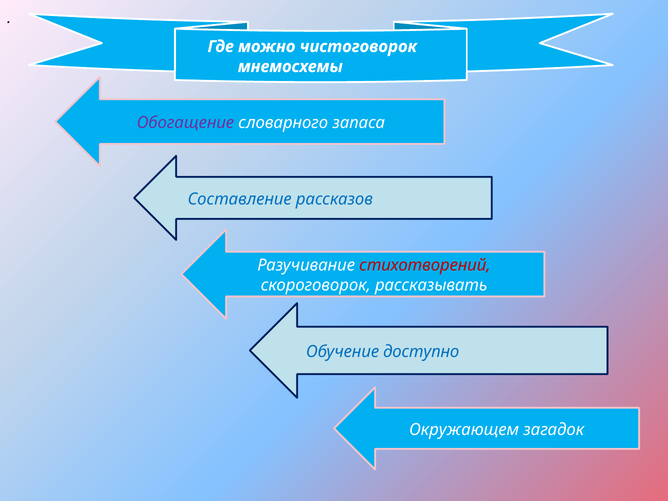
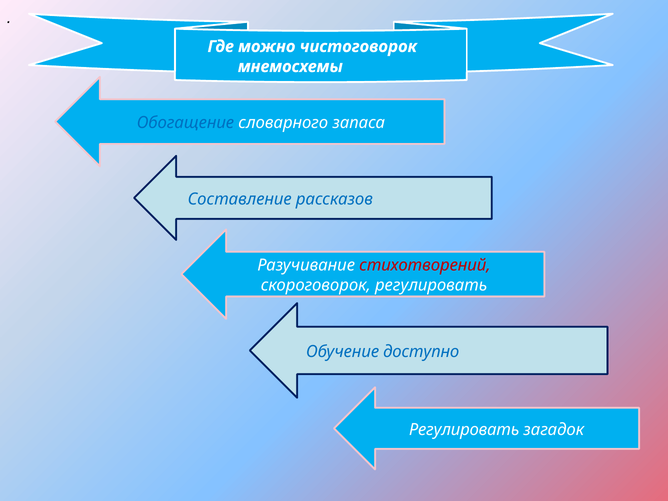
Обогащение colour: purple -> blue
скороговорок рассказывать: рассказывать -> регулировать
Окружающем at (464, 430): Окружающем -> Регулировать
